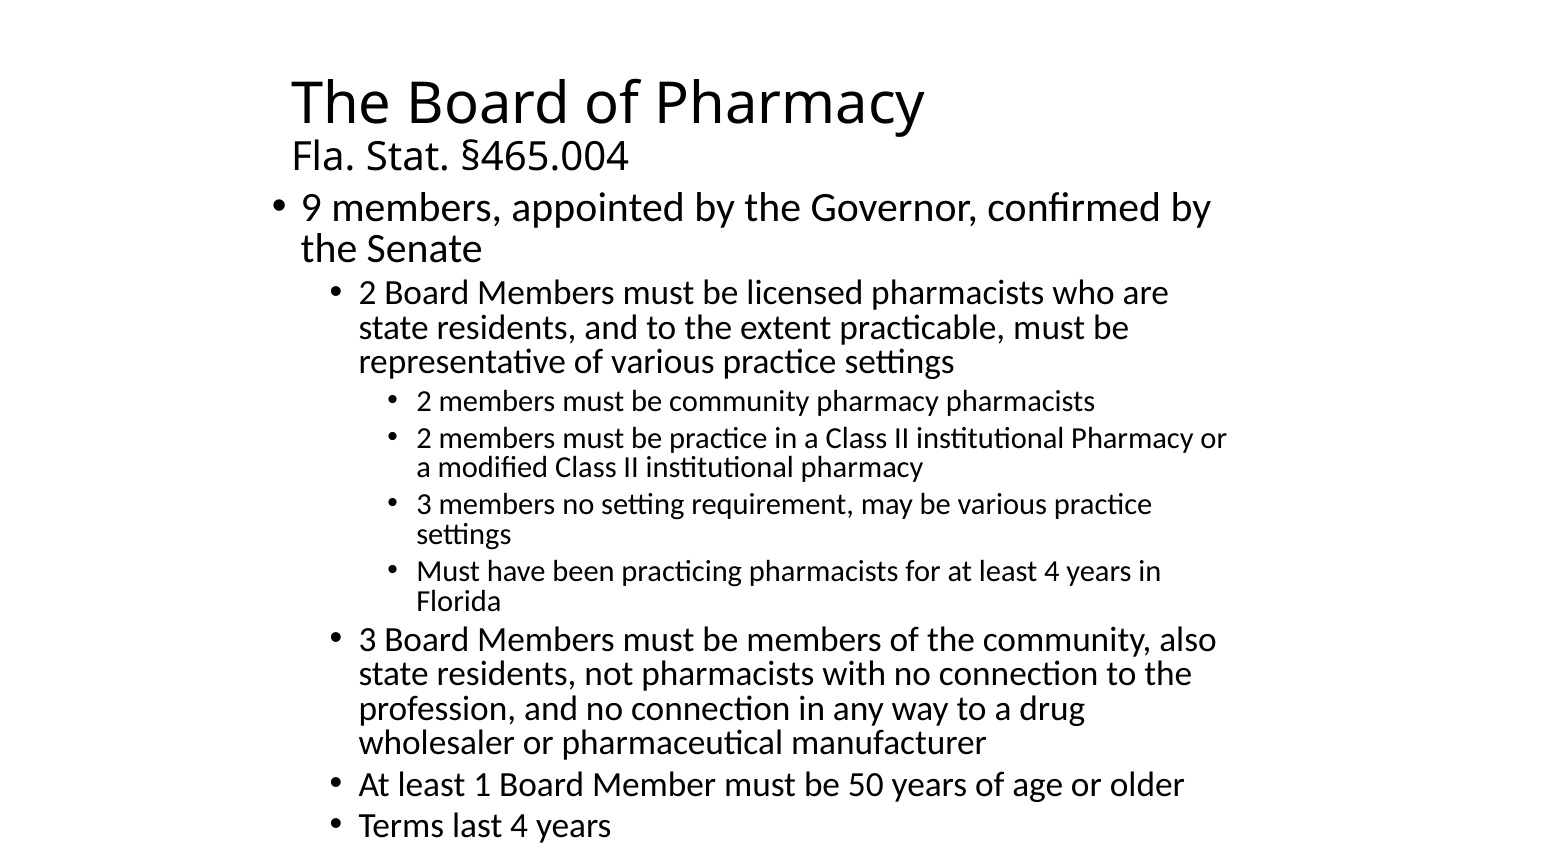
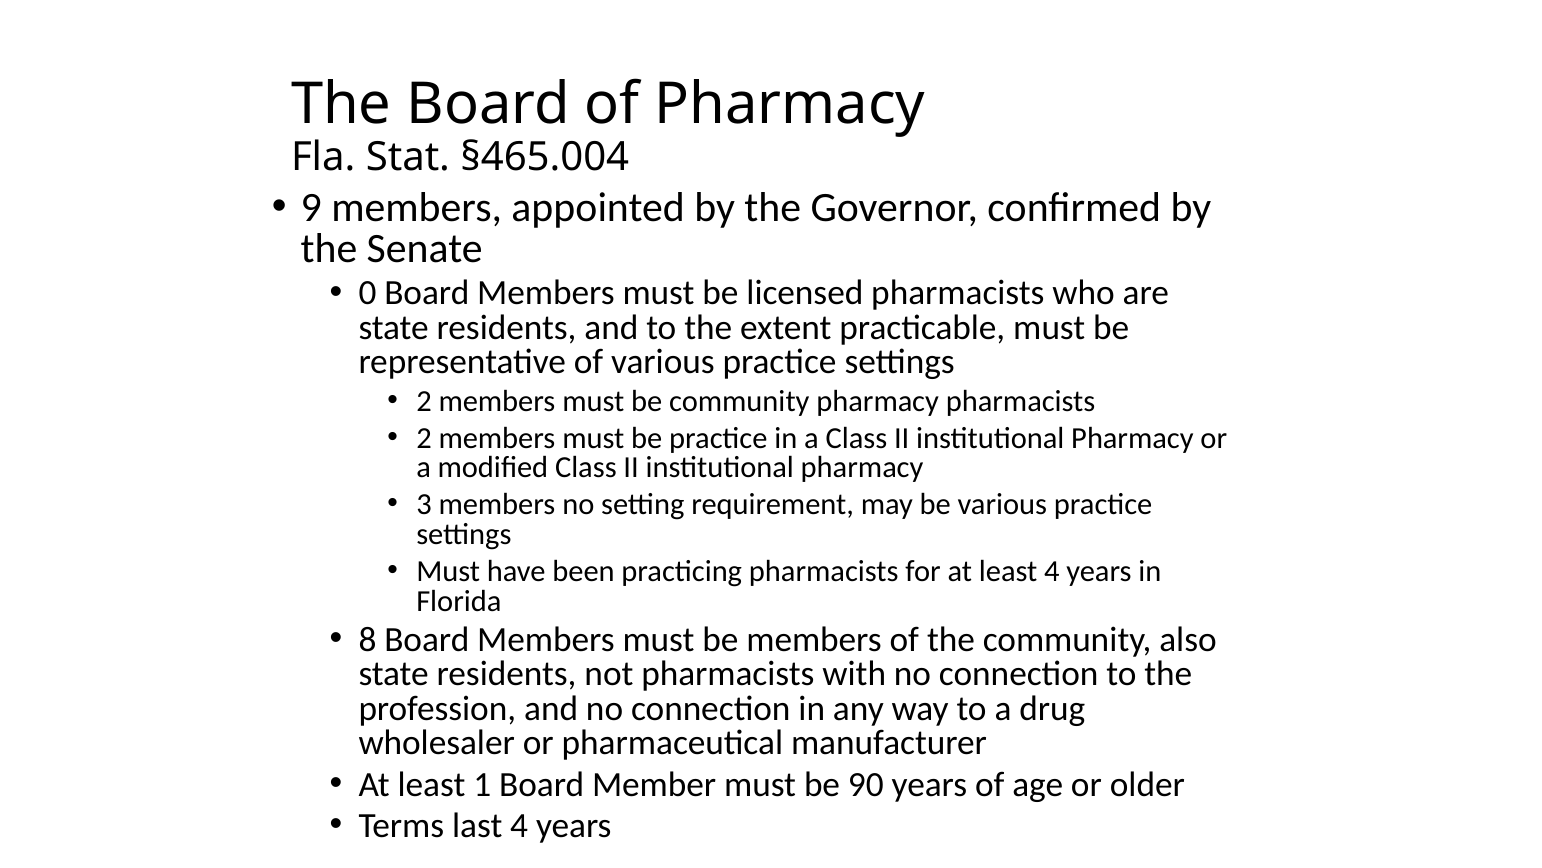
2 at (367, 293): 2 -> 0
3 at (367, 639): 3 -> 8
50: 50 -> 90
